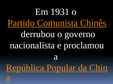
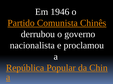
1931: 1931 -> 1946
